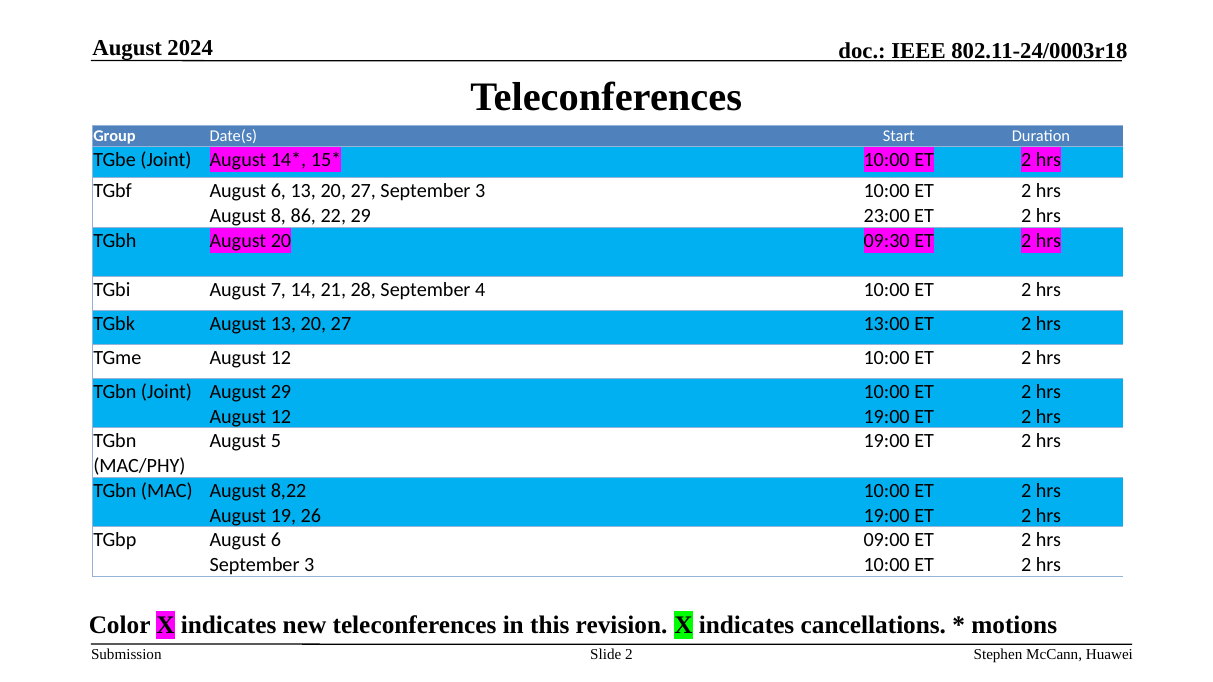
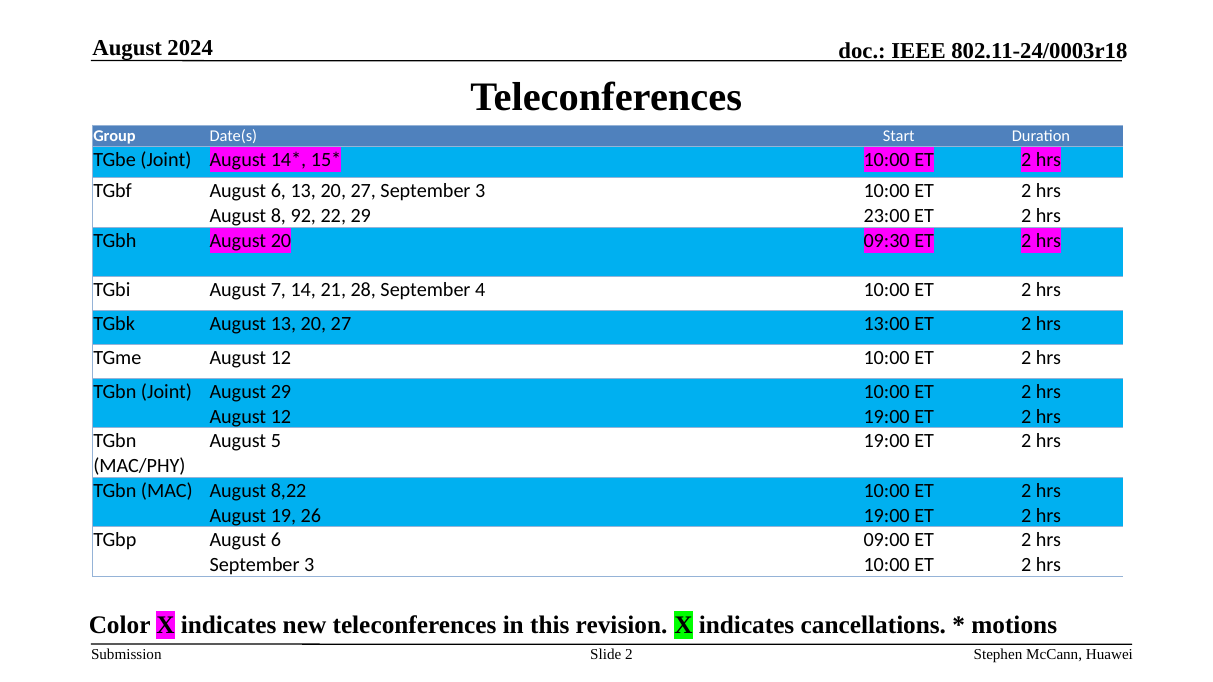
86: 86 -> 92
